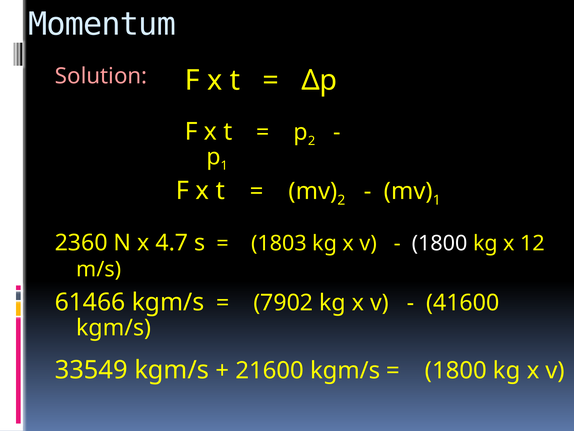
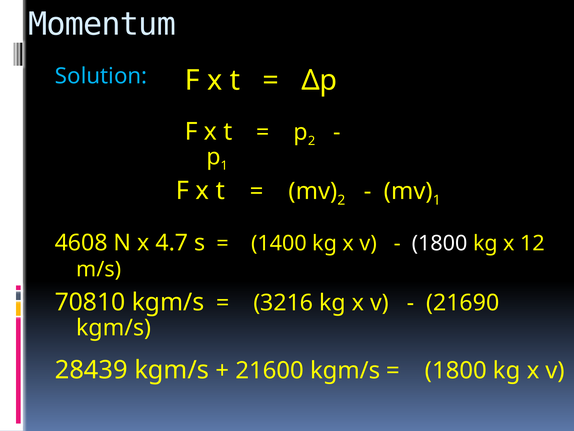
Solution colour: pink -> light blue
2360: 2360 -> 4608
1803: 1803 -> 1400
61466: 61466 -> 70810
7902: 7902 -> 3216
41600: 41600 -> 21690
33549: 33549 -> 28439
